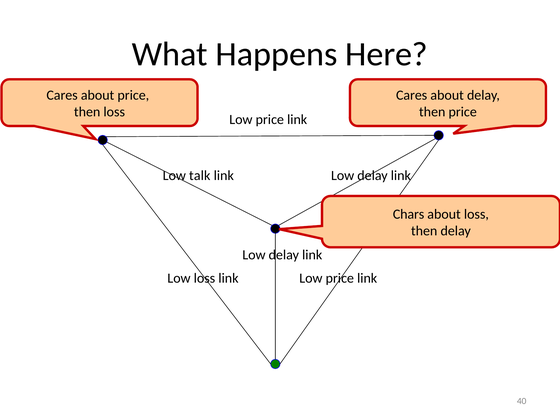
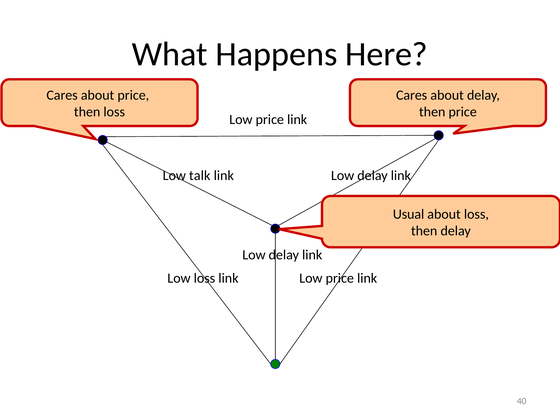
Chars: Chars -> Usual
